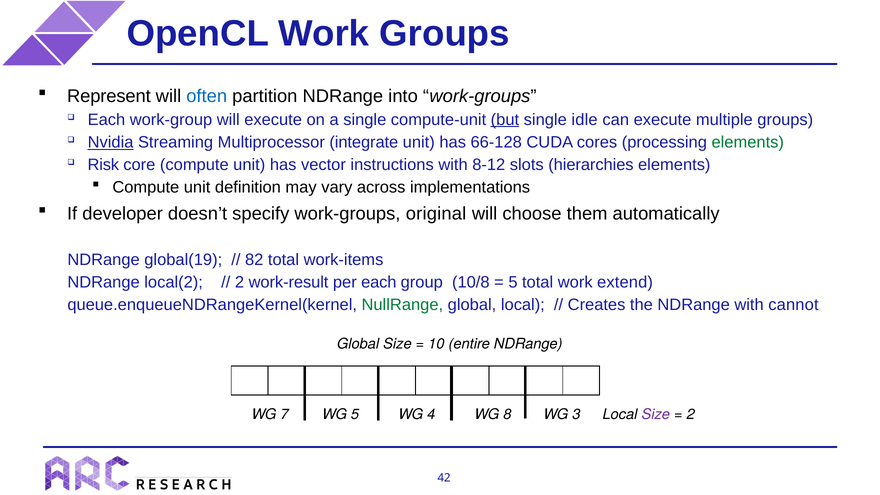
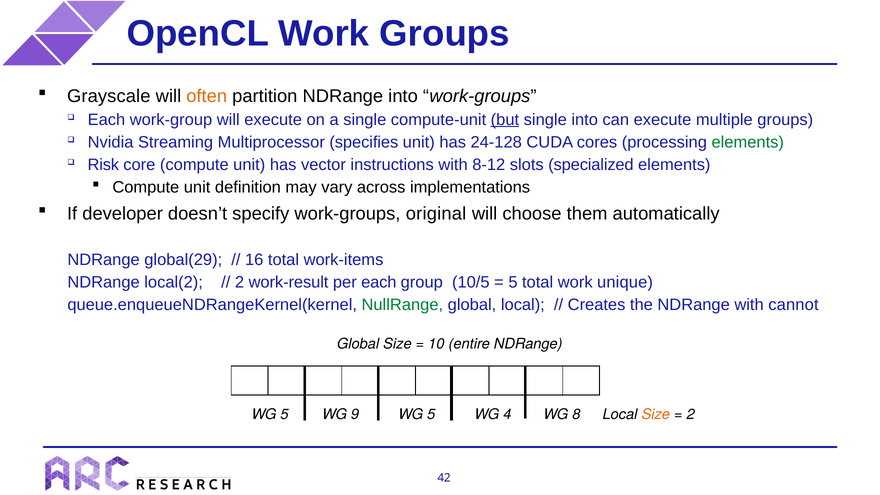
Represent: Represent -> Grayscale
often colour: blue -> orange
single idle: idle -> into
Nvidia underline: present -> none
integrate: integrate -> specifies
66-128: 66-128 -> 24-128
hierarchies: hierarchies -> specialized
global(19: global(19 -> global(29
82: 82 -> 16
10/8: 10/8 -> 10/5
extend: extend -> unique
7 at (285, 414): 7 -> 5
WG 5: 5 -> 9
4 at (431, 414): 4 -> 5
8: 8 -> 4
3: 3 -> 8
Size at (656, 414) colour: purple -> orange
